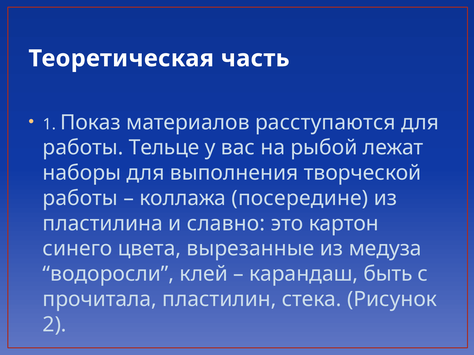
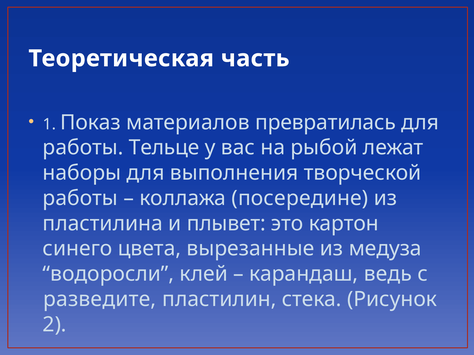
расступаются: расступаются -> превратилась
славно: славно -> плывет
быть: быть -> ведь
прочитала: прочитала -> разведите
